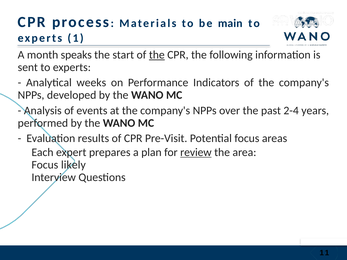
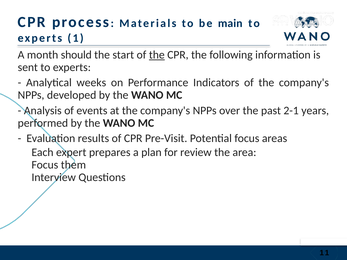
speaks: speaks -> should
2-4: 2-4 -> 2-1
review underline: present -> none
likely: likely -> them
